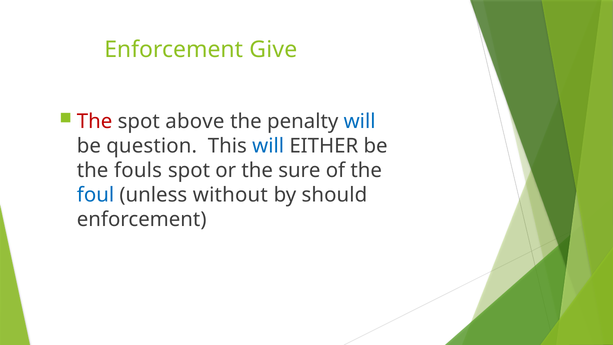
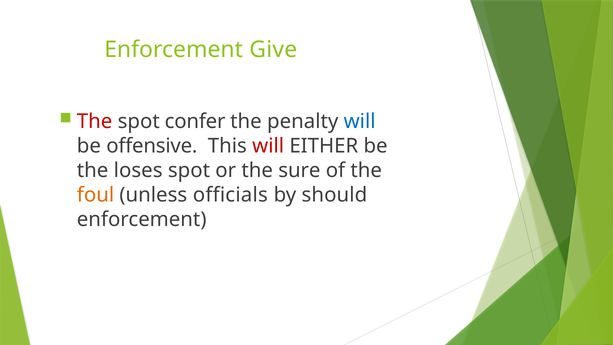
above: above -> confer
question: question -> offensive
will at (268, 146) colour: blue -> red
fouls: fouls -> loses
foul colour: blue -> orange
without: without -> officials
